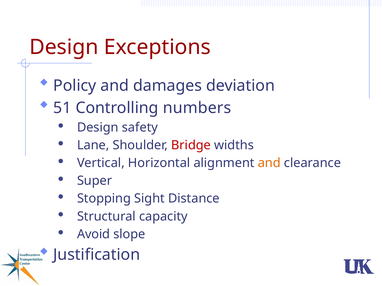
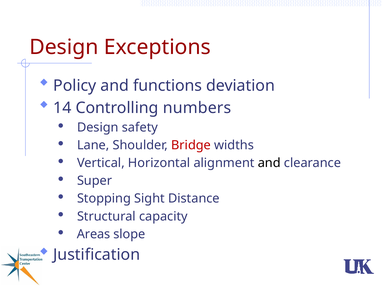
damages: damages -> functions
51: 51 -> 14
and at (269, 163) colour: orange -> black
Avoid: Avoid -> Areas
